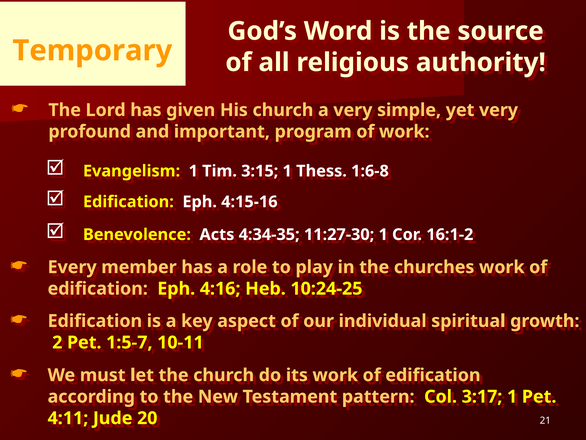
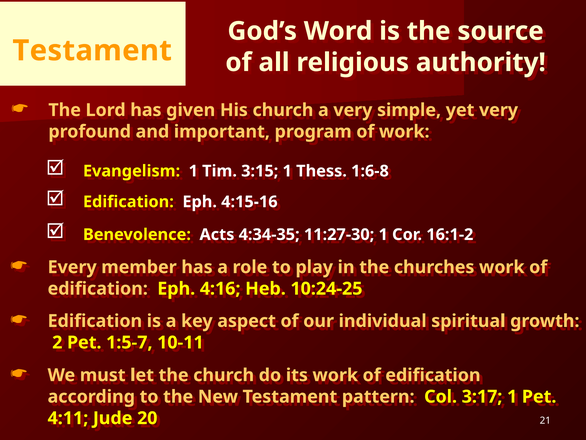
Temporary at (92, 51): Temporary -> Testament
